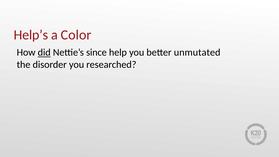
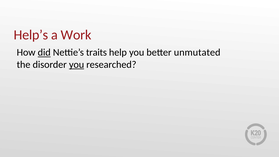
Color: Color -> Work
since: since -> traits
you at (77, 65) underline: none -> present
